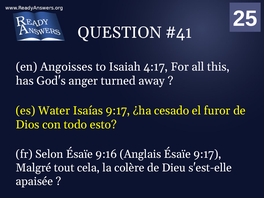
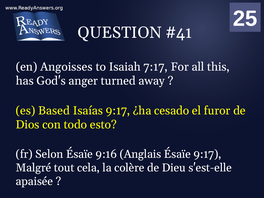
4:17: 4:17 -> 7:17
Water: Water -> Based
